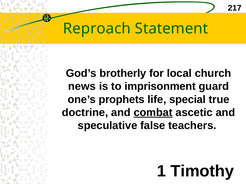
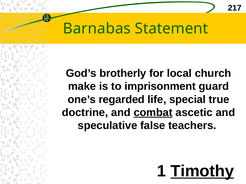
Reproach: Reproach -> Barnabas
news: news -> make
prophets: prophets -> regarded
Timothy underline: none -> present
